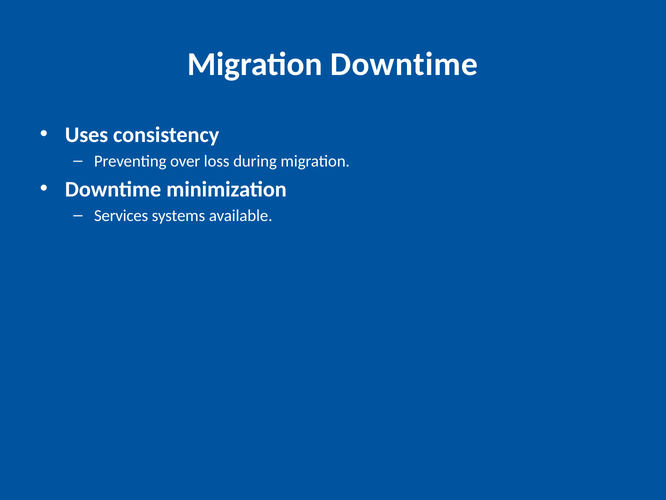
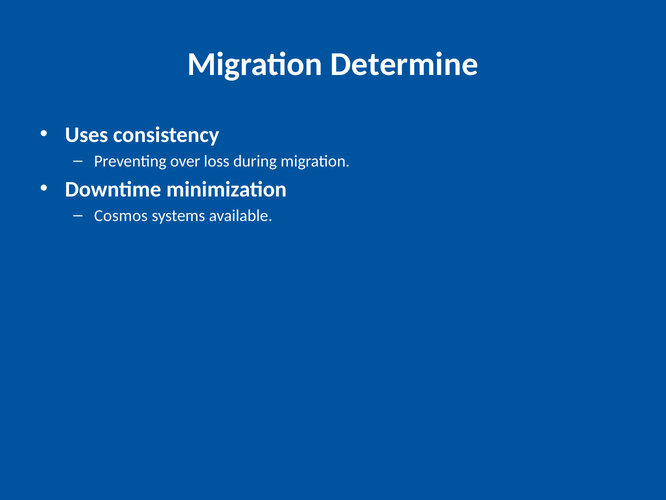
Migration Downtime: Downtime -> Determine
Services: Services -> Cosmos
